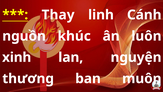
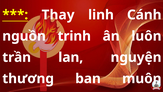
khúc: khúc -> trinh
xinh at (17, 57): xinh -> trần
